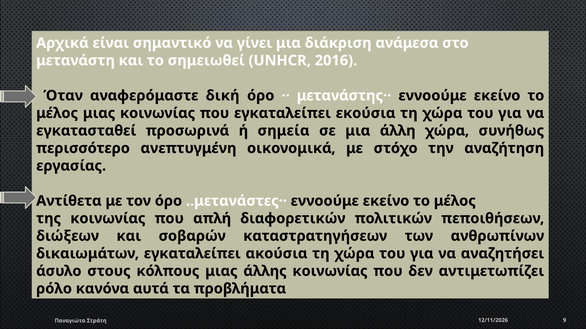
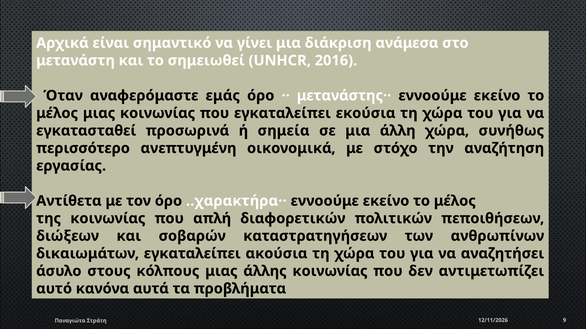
δική: δική -> εμάς
..μετανάστες··: ..μετανάστες·· -> ..χαρακτήρα··
ρόλο: ρόλο -> αυτό
